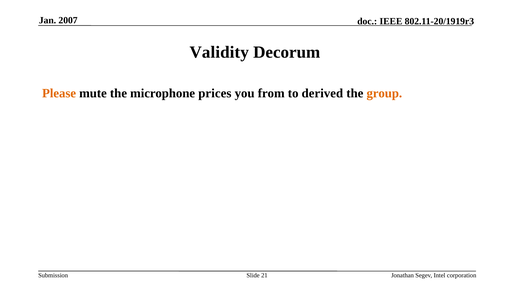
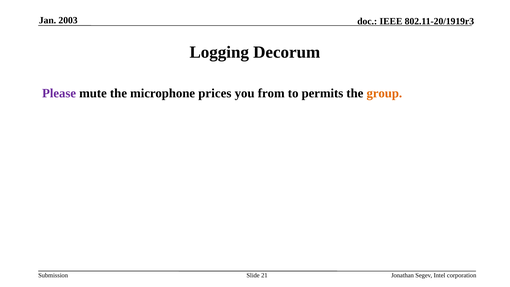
2007: 2007 -> 2003
Validity: Validity -> Logging
Please colour: orange -> purple
derived: derived -> permits
